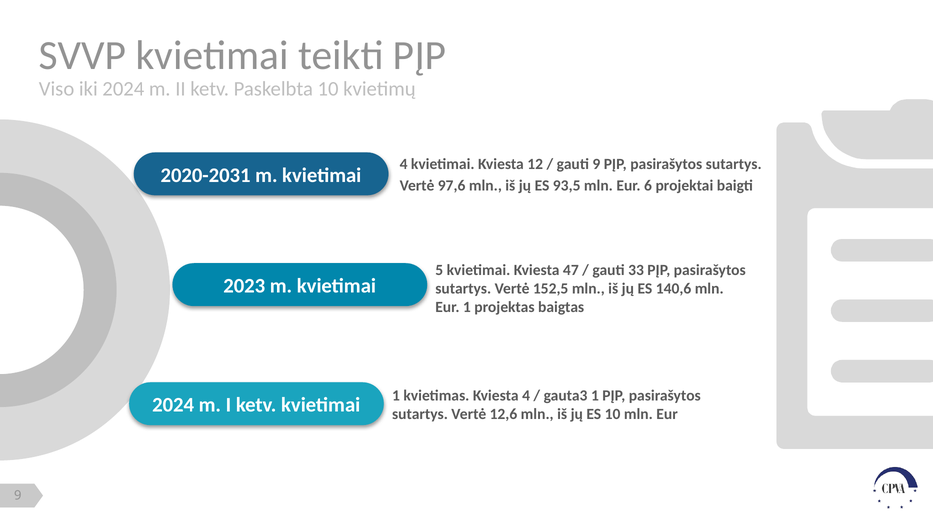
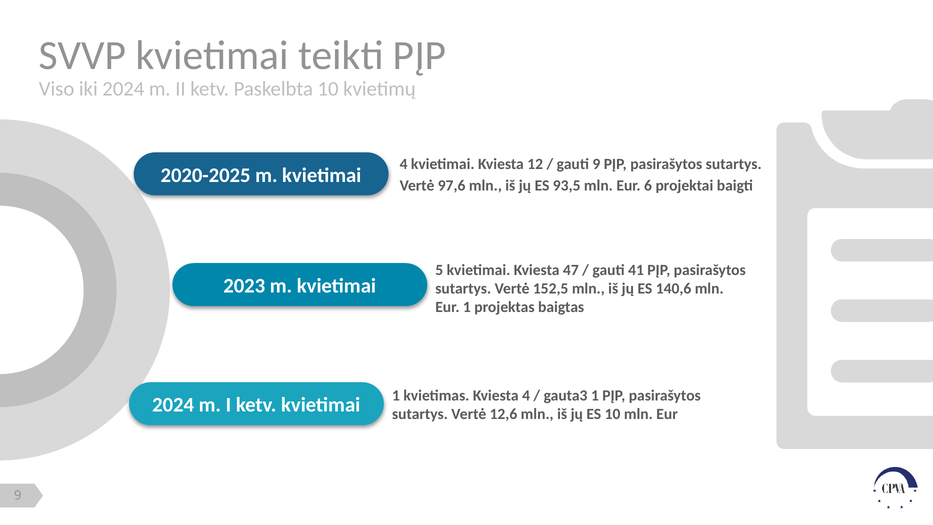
2020-2031: 2020-2031 -> 2020-2025
33: 33 -> 41
